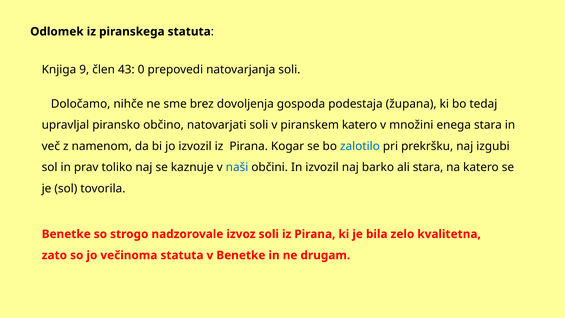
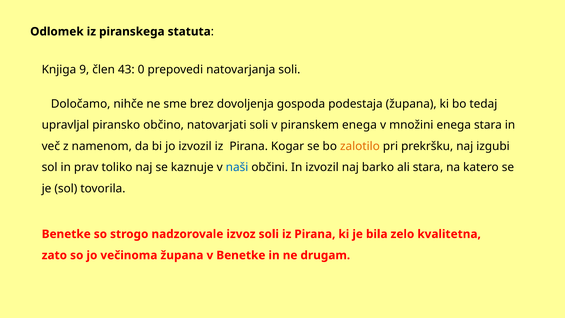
piranskem katero: katero -> enega
zalotilo colour: blue -> orange
večinoma statuta: statuta -> župana
